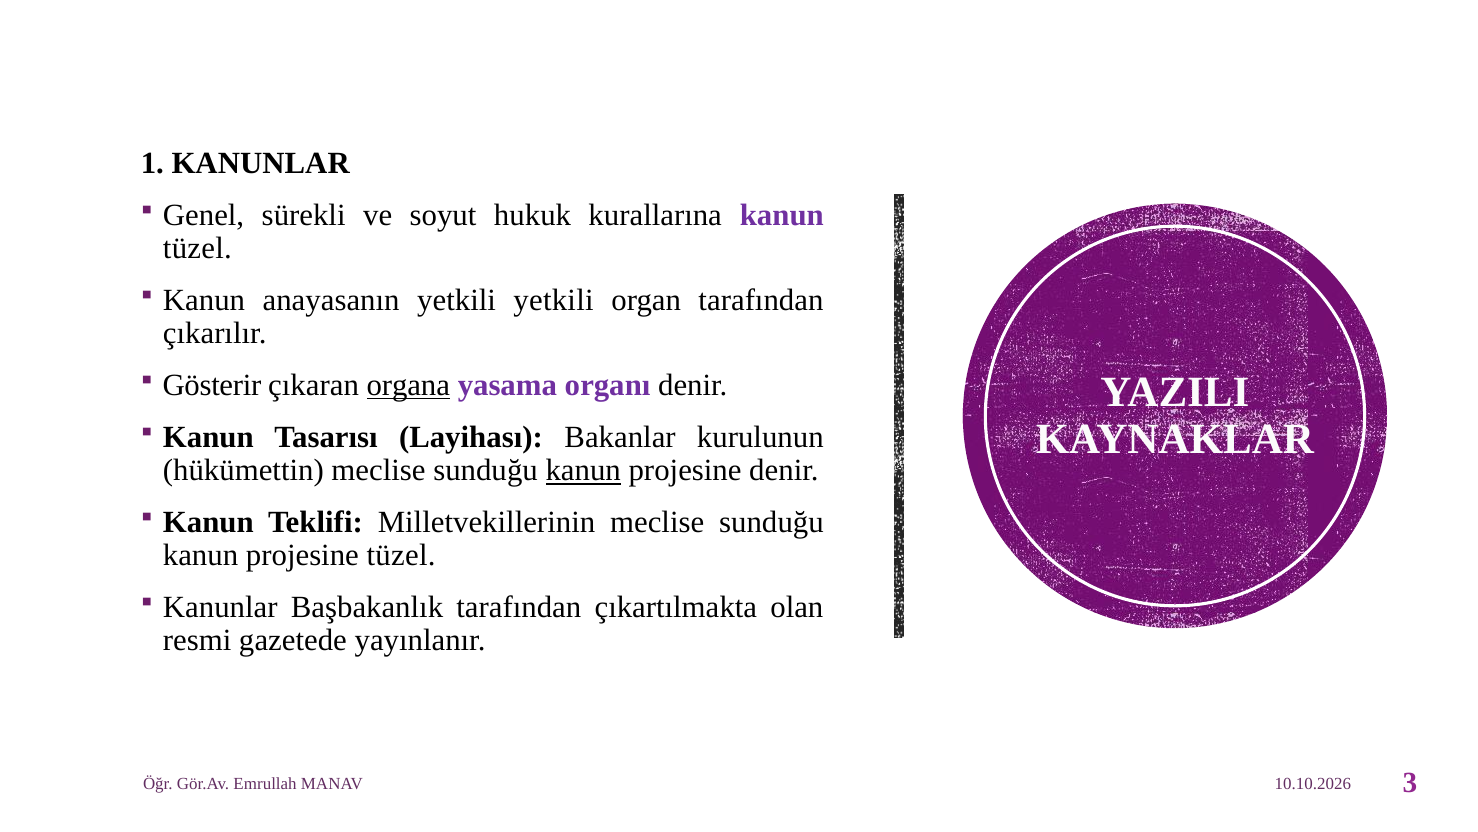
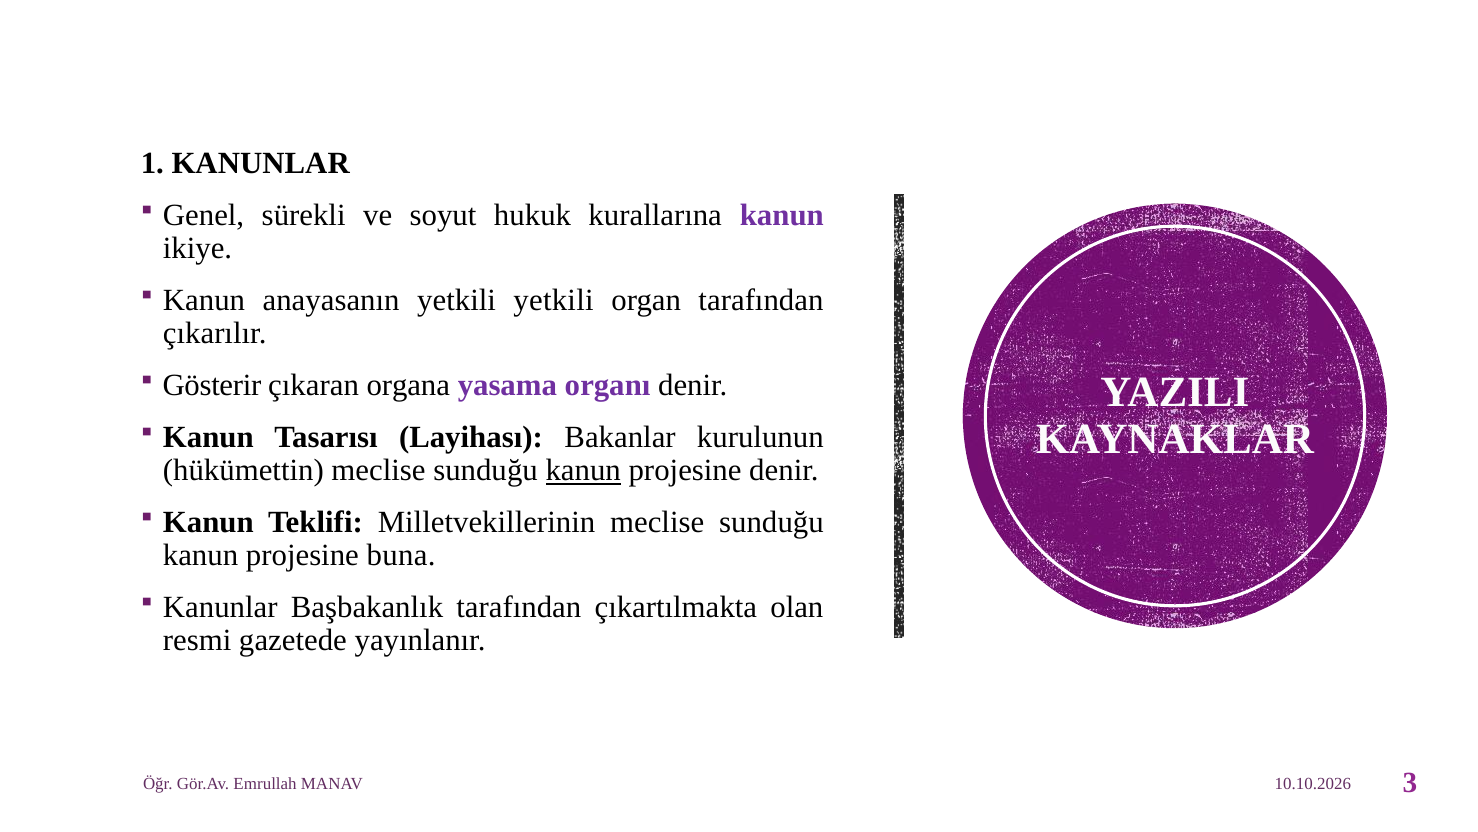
tüzel at (197, 248): tüzel -> ikiye
organa underline: present -> none
projesine tüzel: tüzel -> buna
